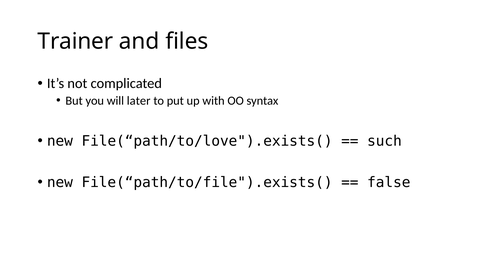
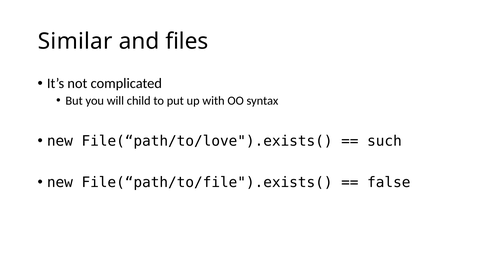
Trainer: Trainer -> Similar
later: later -> child
